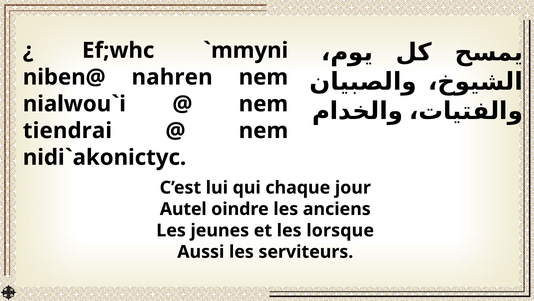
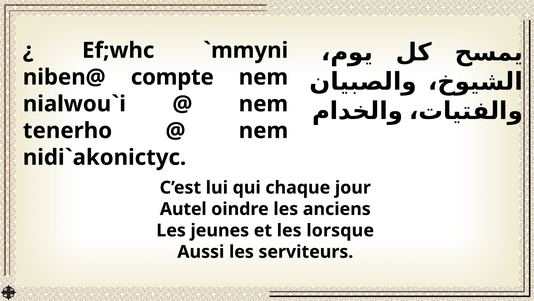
nahren: nahren -> compte
tiendrai: tiendrai -> tenerho
